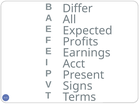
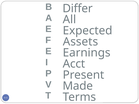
Profits: Profits -> Assets
Signs: Signs -> Made
